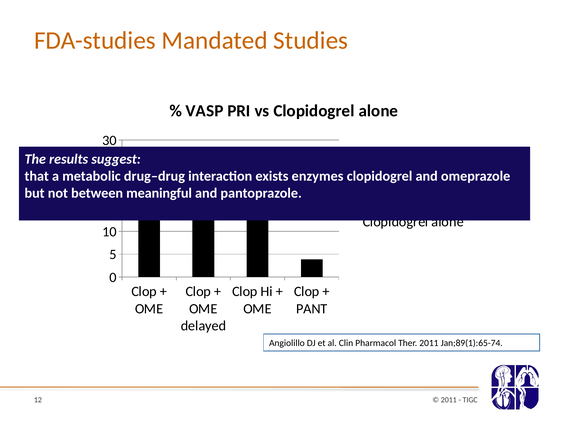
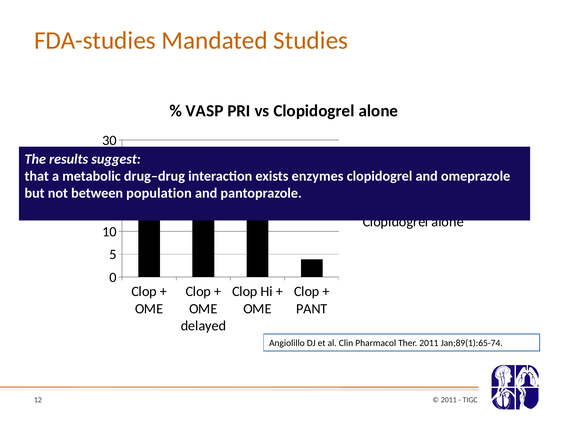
meaningful: meaningful -> population
